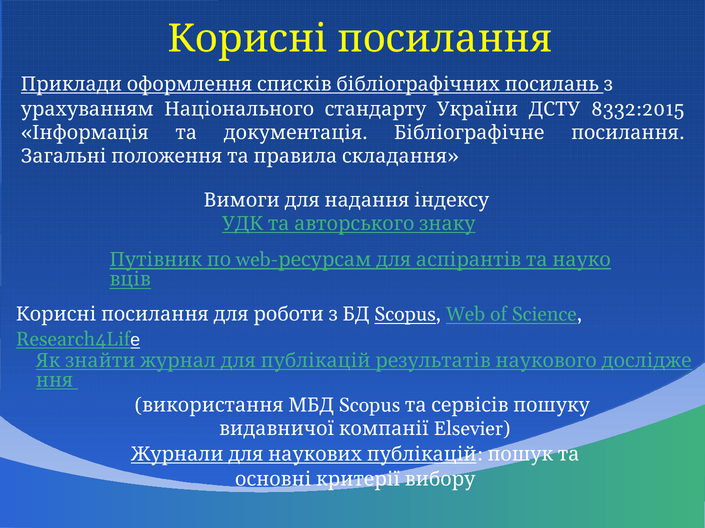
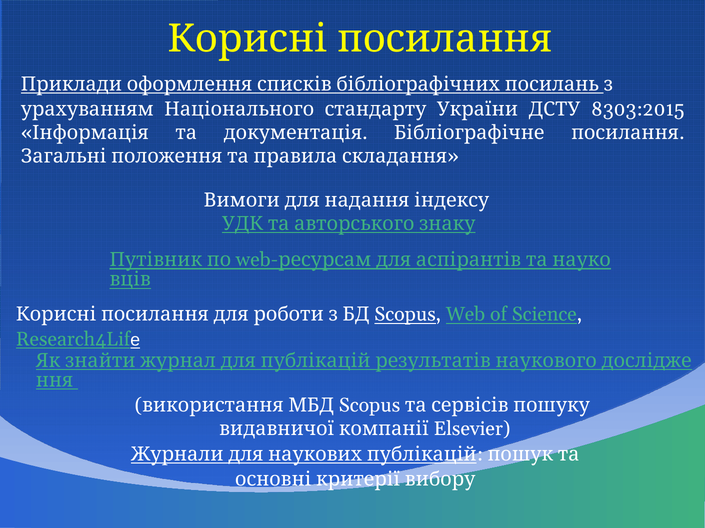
8332:2015: 8332:2015 -> 8303:2015
